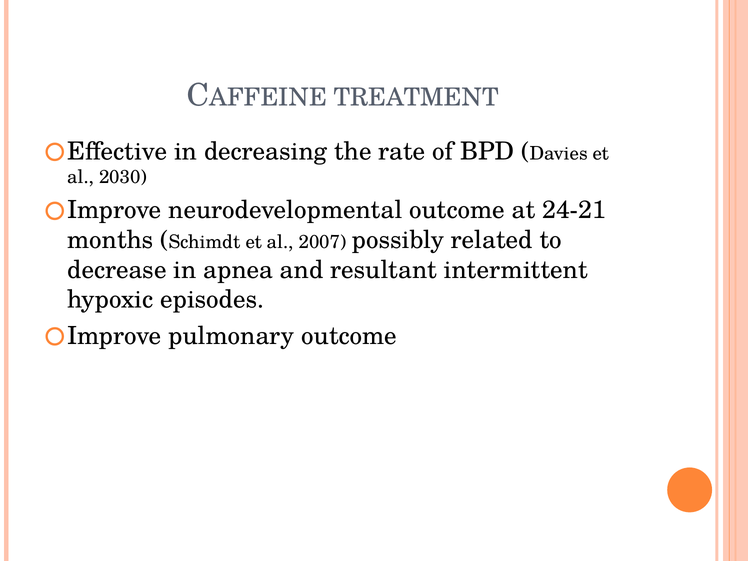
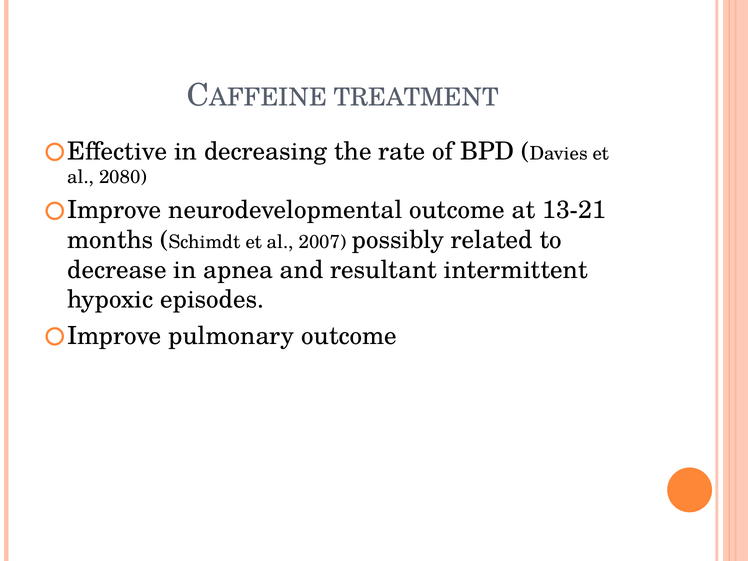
2030: 2030 -> 2080
24-21: 24-21 -> 13-21
